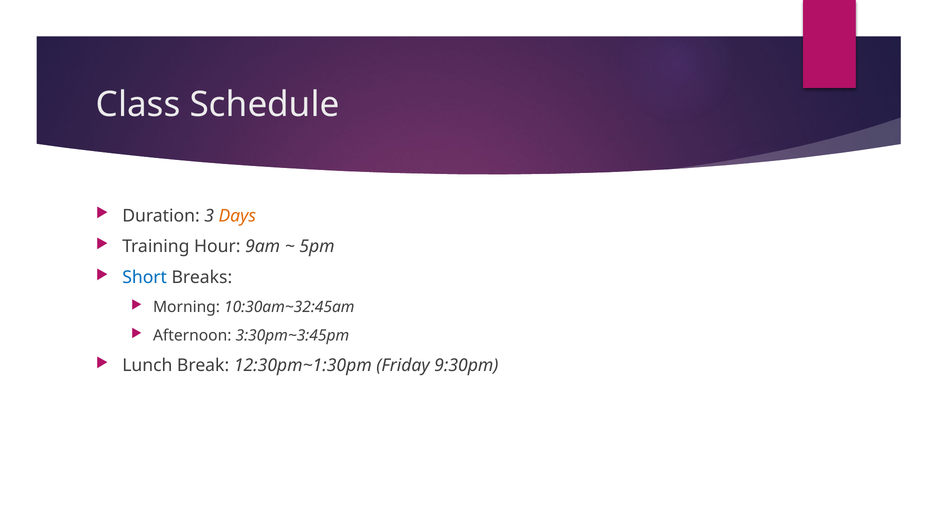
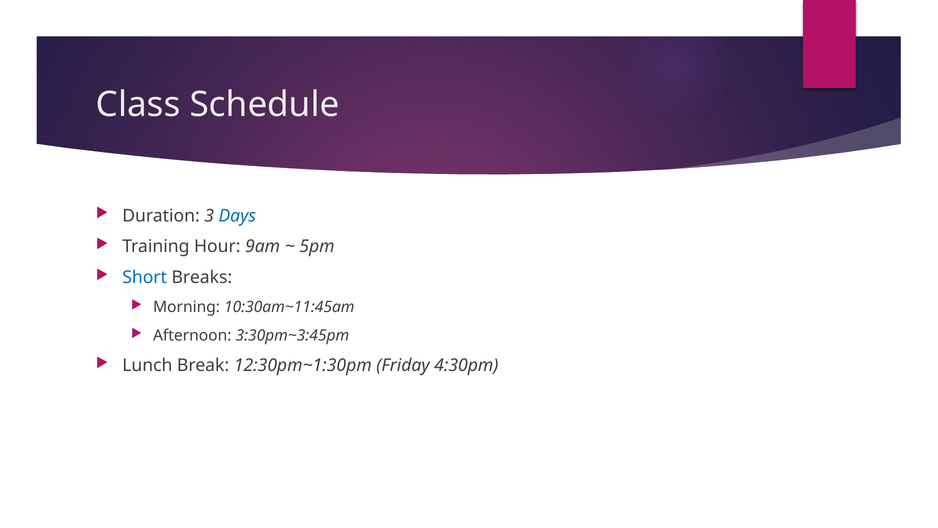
Days colour: orange -> blue
10:30am~32:45am: 10:30am~32:45am -> 10:30am~11:45am
9:30pm: 9:30pm -> 4:30pm
